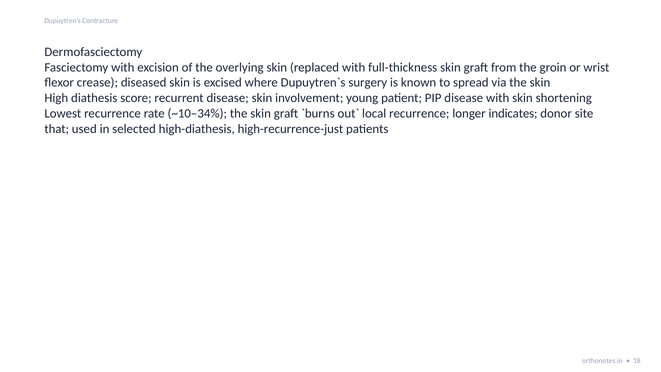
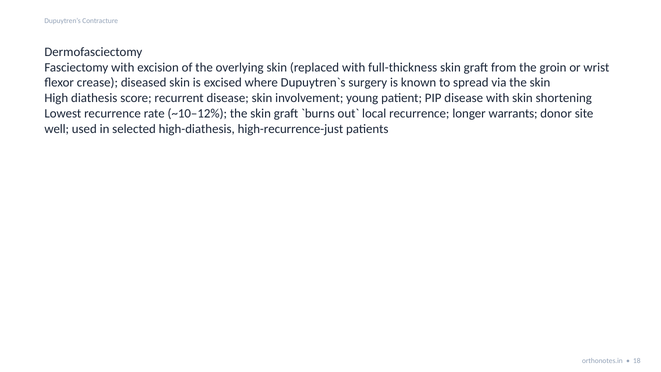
~10–34%: ~10–34% -> ~10–12%
indicates: indicates -> warrants
that: that -> well
